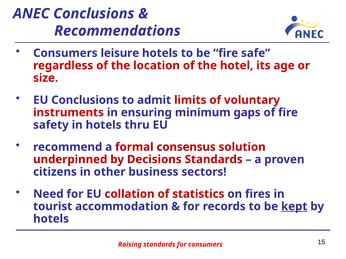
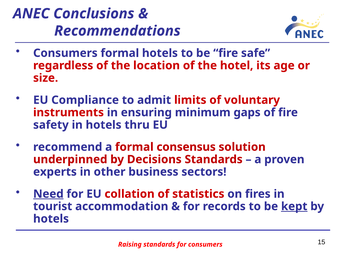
Consumers leisure: leisure -> formal
EU Conclusions: Conclusions -> Compliance
citizens: citizens -> experts
Need underline: none -> present
